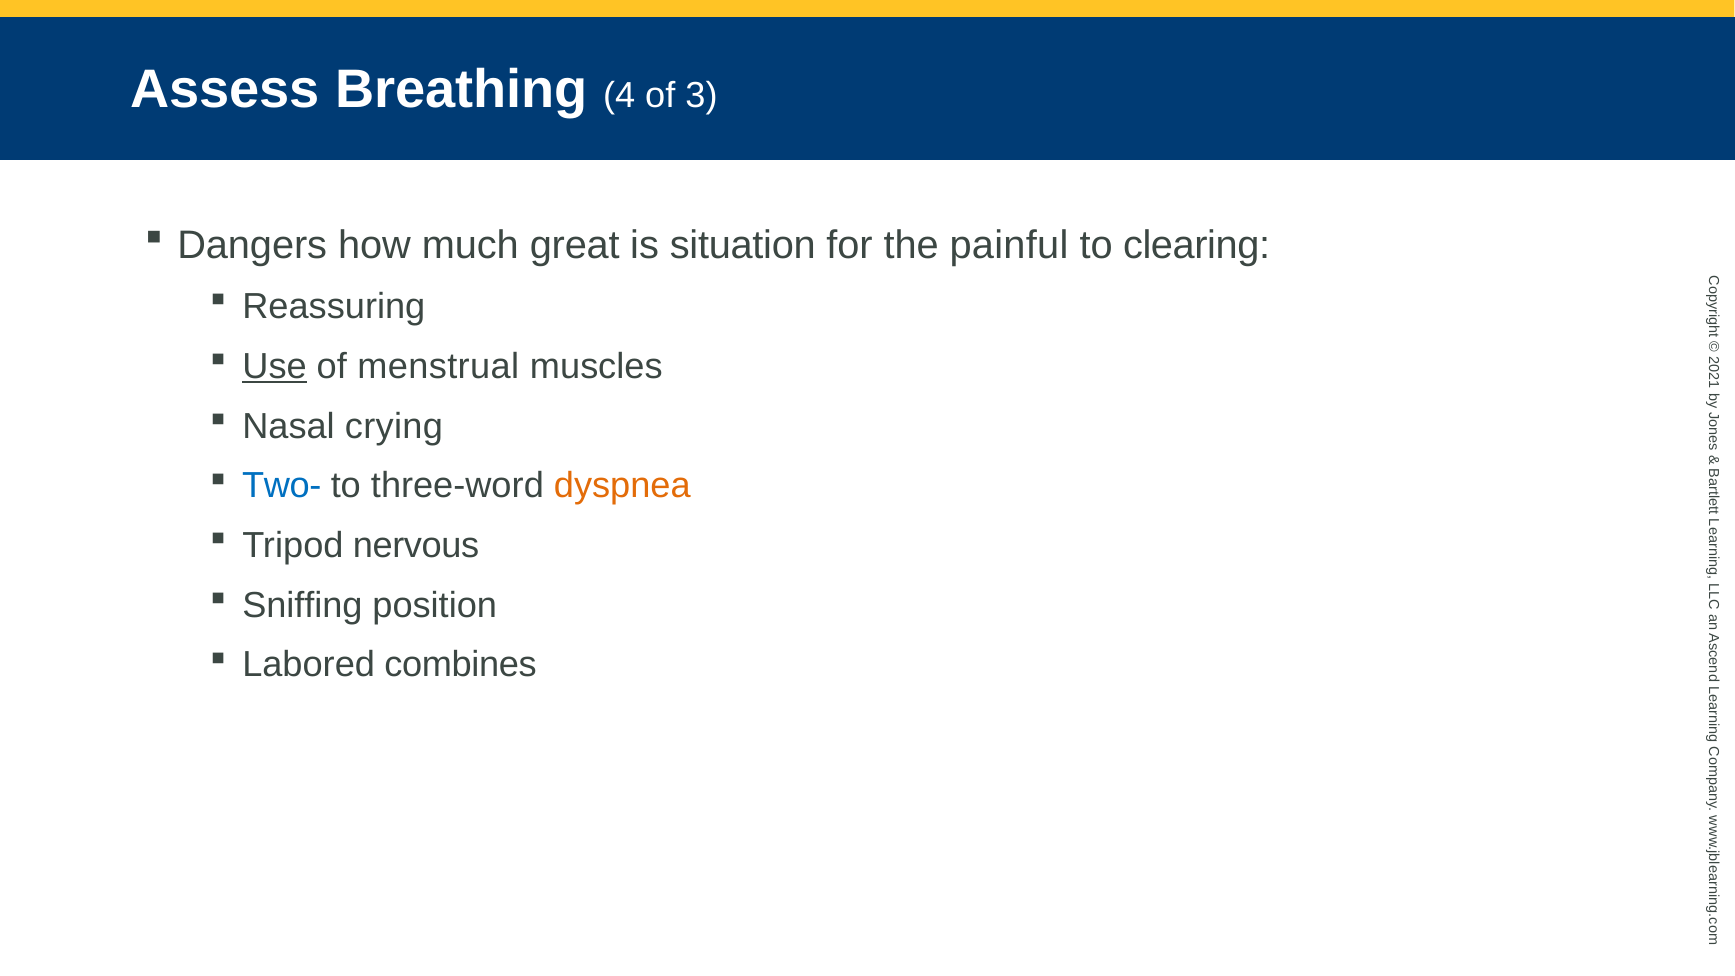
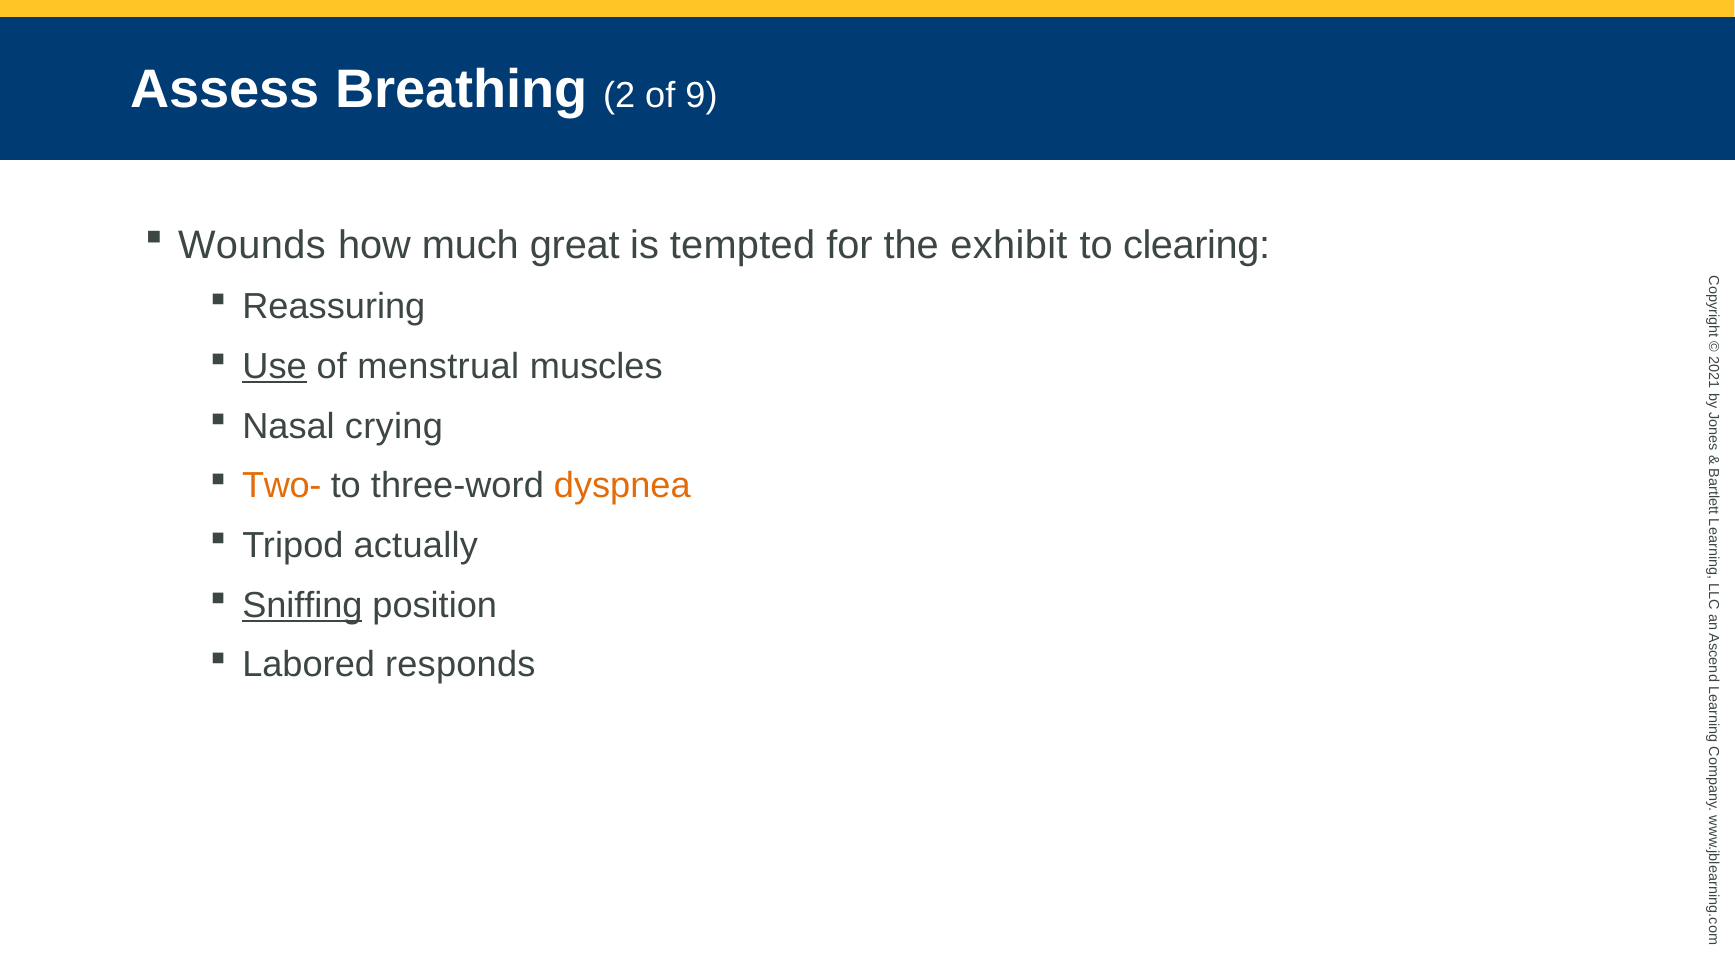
Breathing 4: 4 -> 2
3: 3 -> 9
Dangers: Dangers -> Wounds
situation: situation -> tempted
painful: painful -> exhibit
Two- colour: blue -> orange
nervous: nervous -> actually
Sniffing underline: none -> present
combines: combines -> responds
